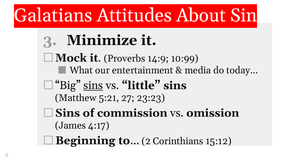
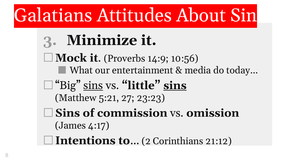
10:99: 10:99 -> 10:56
sins at (175, 85) underline: none -> present
Beginning: Beginning -> Intentions
15:12: 15:12 -> 21:12
